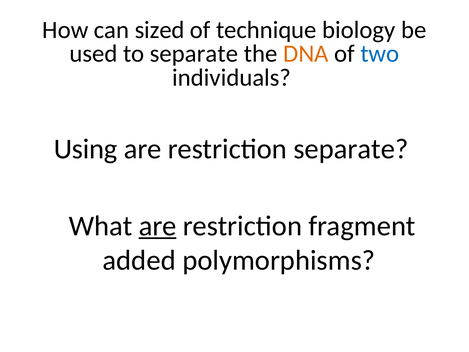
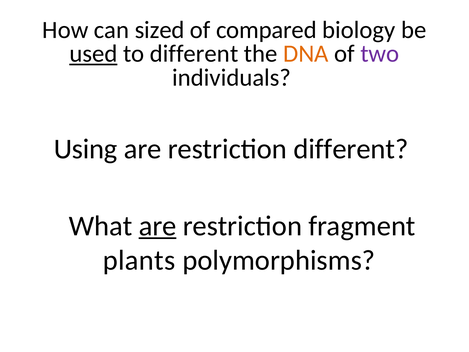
technique: technique -> compared
used underline: none -> present
to separate: separate -> different
two colour: blue -> purple
restriction separate: separate -> different
added: added -> plants
